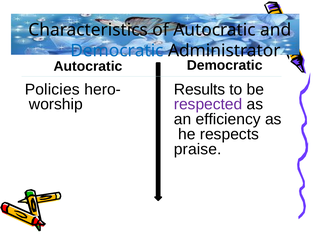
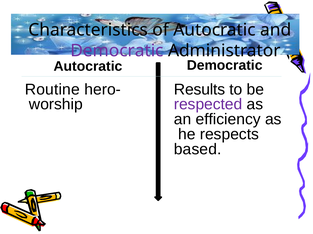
Democratic at (117, 51) colour: blue -> purple
Policies: Policies -> Routine
praise: praise -> based
